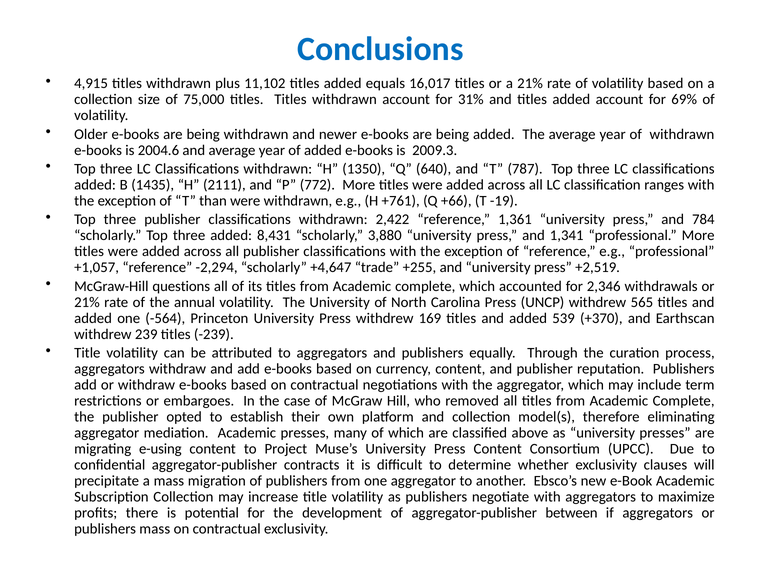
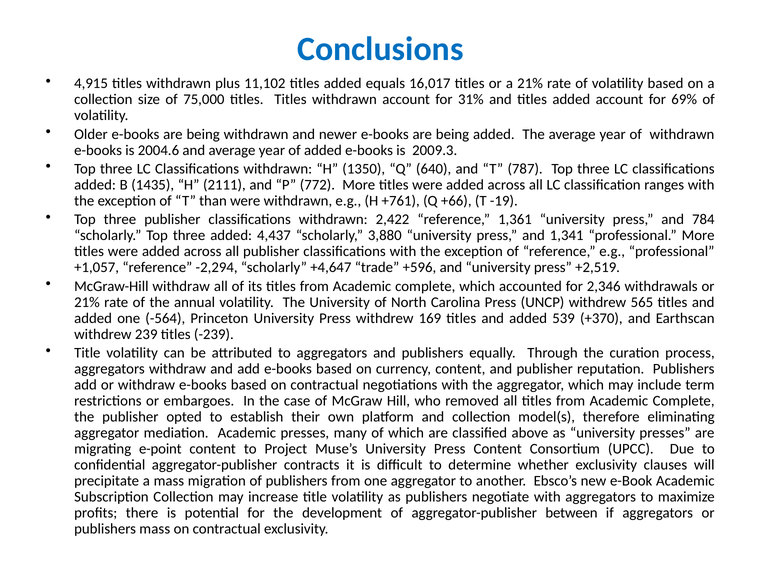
8,431: 8,431 -> 4,437
+255: +255 -> +596
McGraw-Hill questions: questions -> withdraw
e-using: e-using -> e-point
